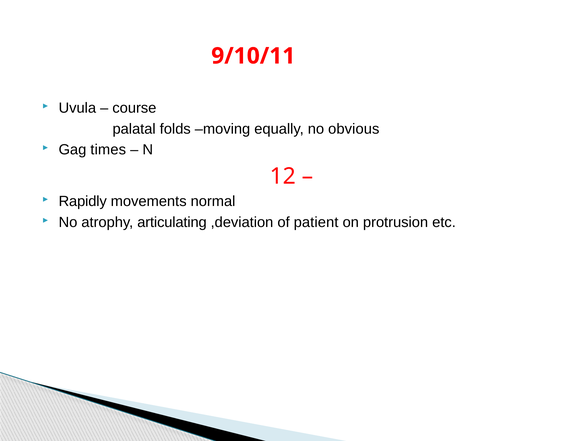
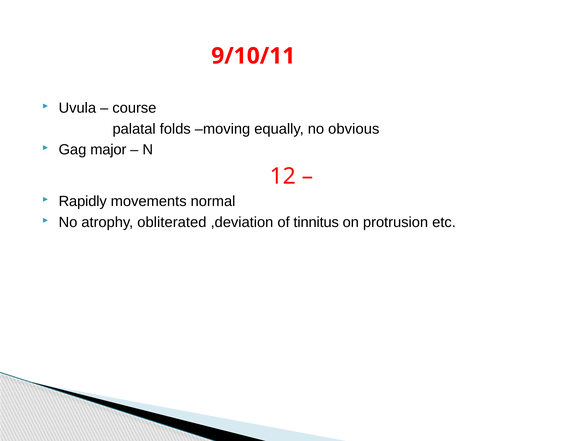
times: times -> major
articulating: articulating -> obliterated
patient: patient -> tinnitus
